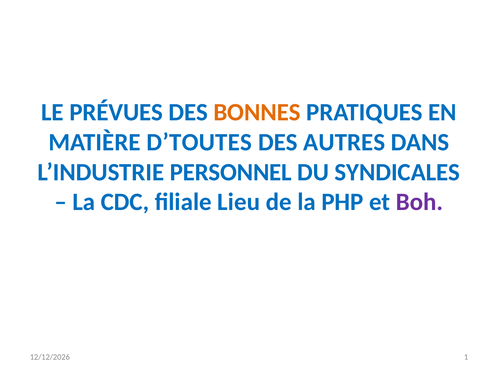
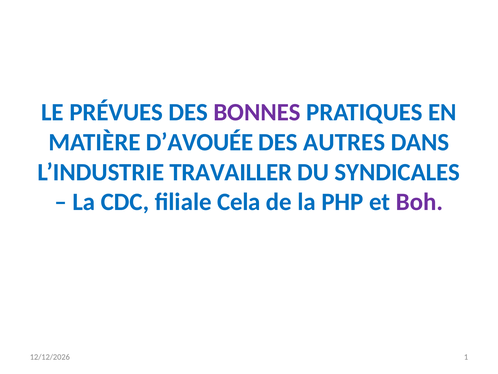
BONNES colour: orange -> purple
D’TOUTES: D’TOUTES -> D’AVOUÉE
PERSONNEL: PERSONNEL -> TRAVAILLER
Lieu: Lieu -> Cela
